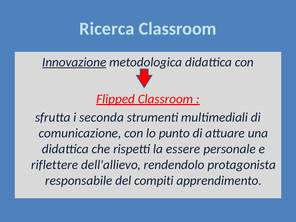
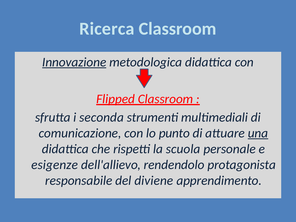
una underline: none -> present
essere: essere -> scuola
riflettere: riflettere -> esigenze
compiti: compiti -> diviene
